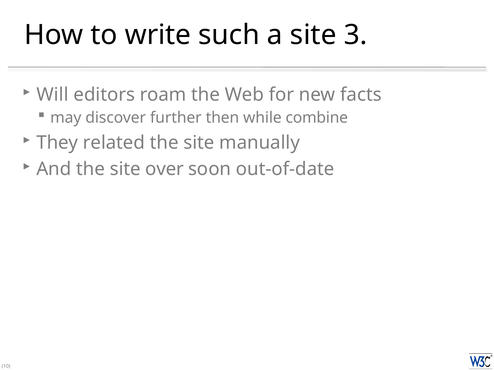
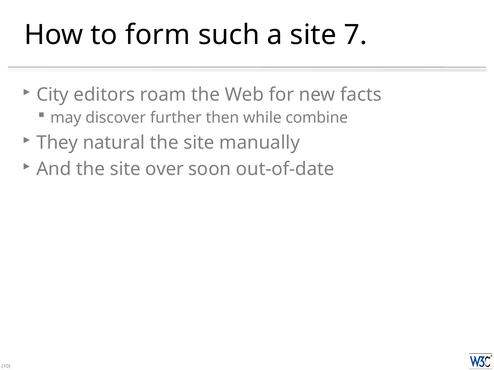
write: write -> form
3: 3 -> 7
Will: Will -> City
related: related -> natural
